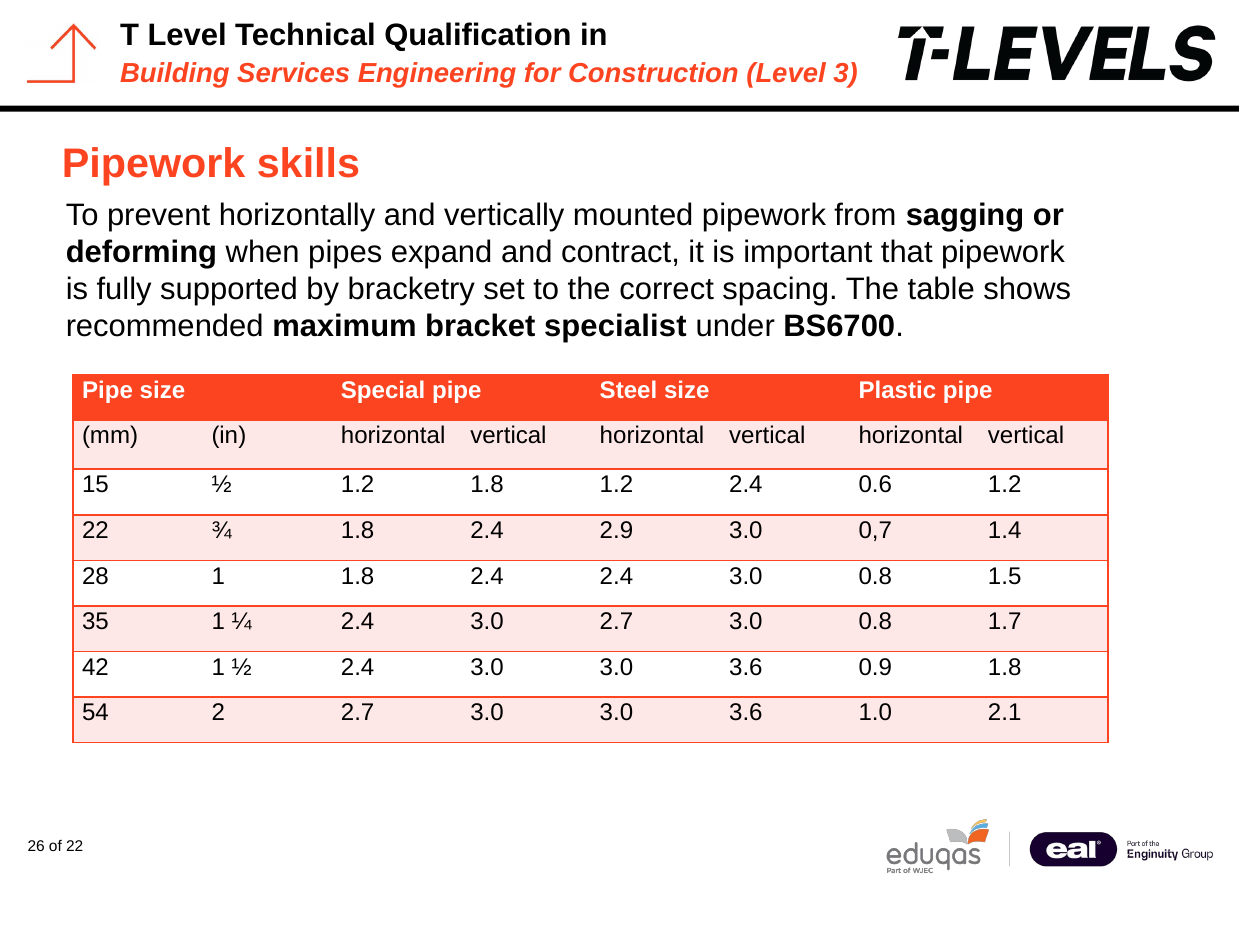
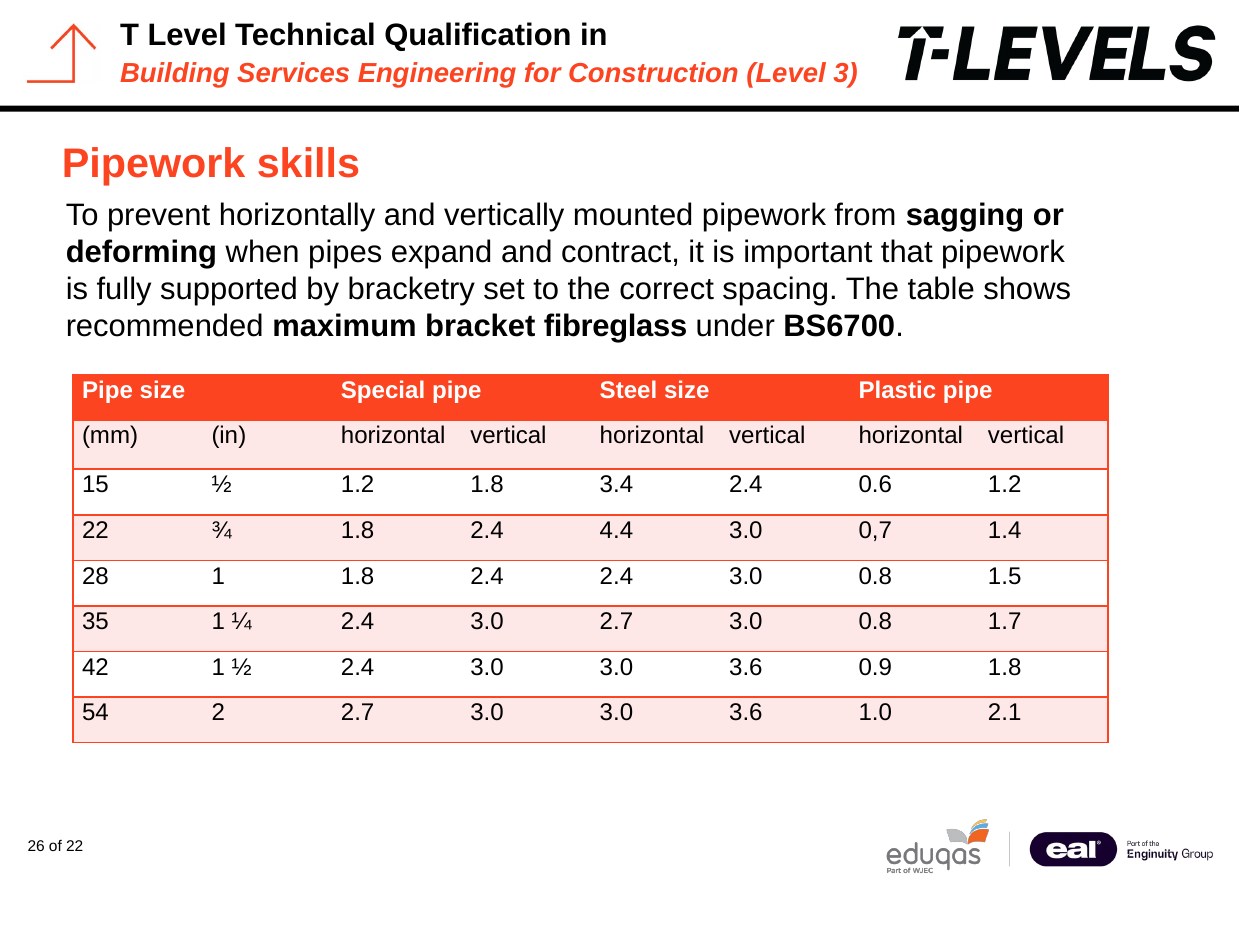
specialist: specialist -> fibreglass
1.8 1.2: 1.2 -> 3.4
2.9: 2.9 -> 4.4
